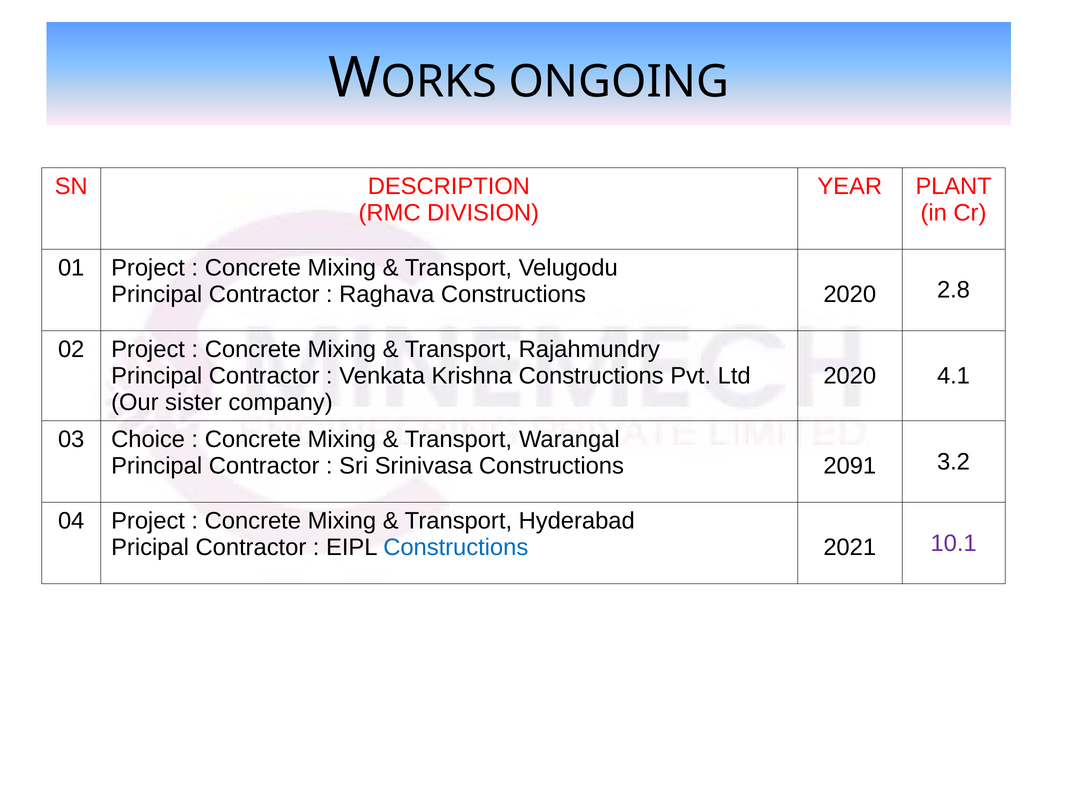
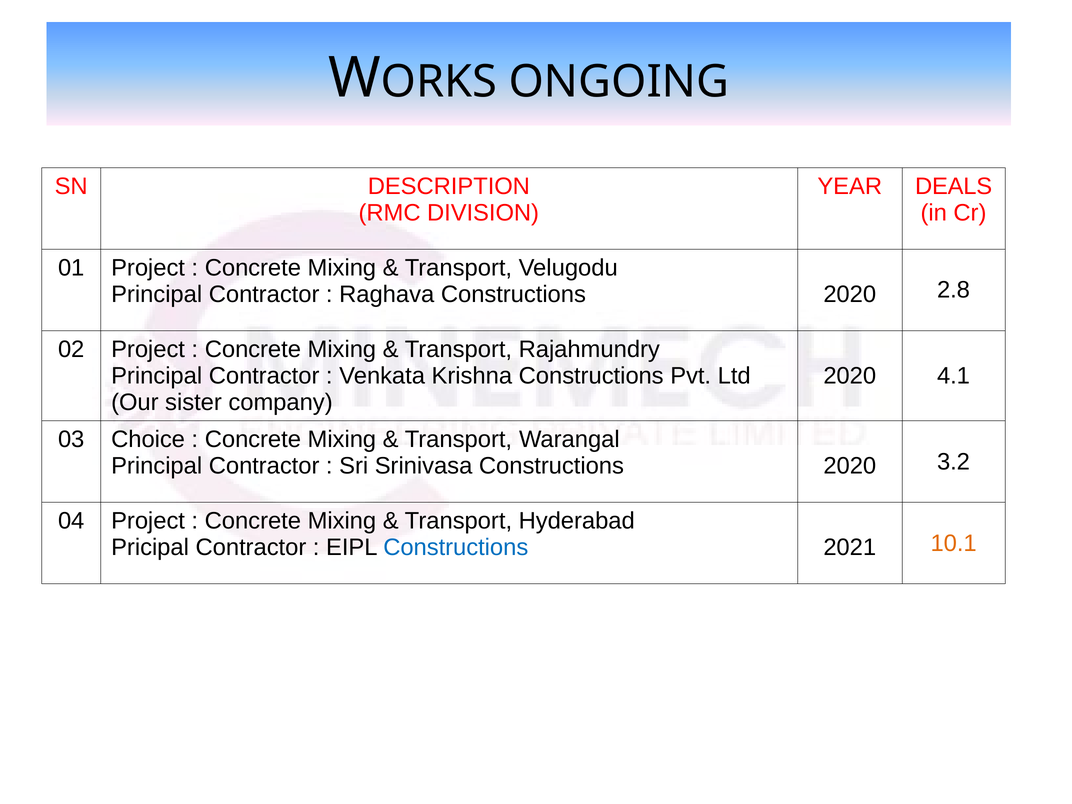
PLANT: PLANT -> DEALS
Srinivasa Constructions 2091: 2091 -> 2020
10.1 colour: purple -> orange
